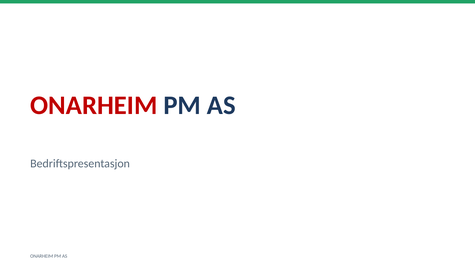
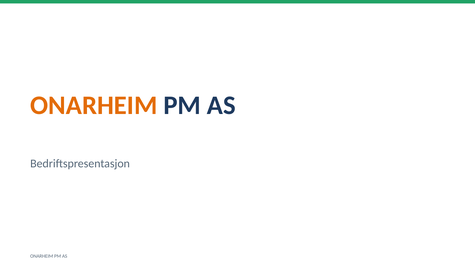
ONARHEIM at (94, 105) colour: red -> orange
